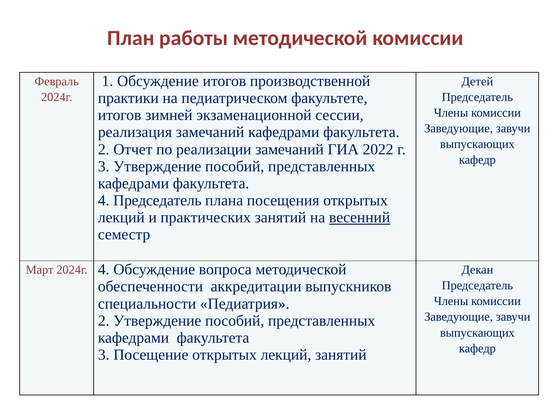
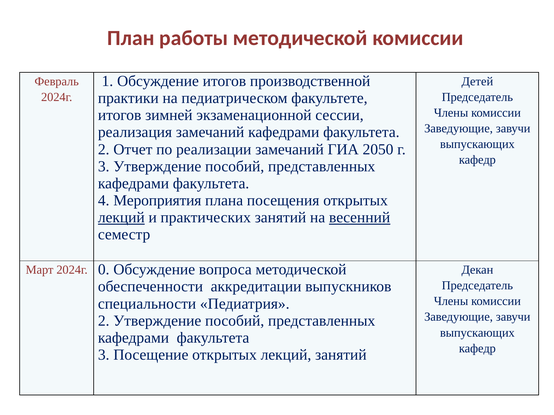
2022: 2022 -> 2050
4 Председатель: Председатель -> Мероприятия
лекций at (121, 218) underline: none -> present
2024г 4: 4 -> 0
